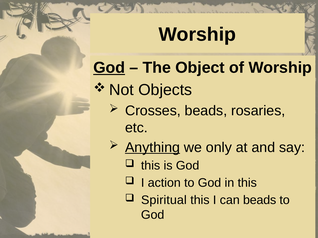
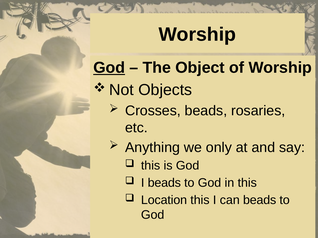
Anything underline: present -> none
I action: action -> beads
Spiritual: Spiritual -> Location
